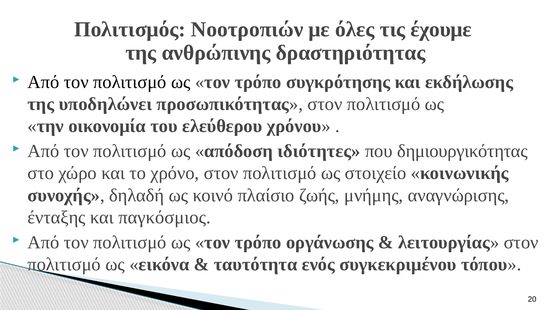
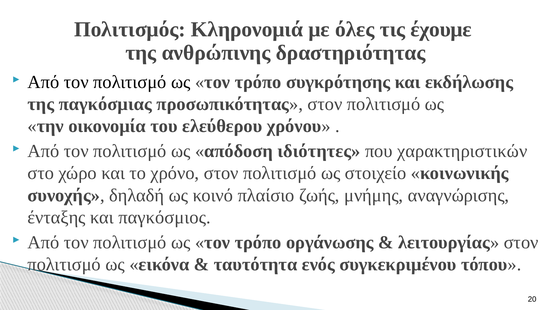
Νοοτροπιών: Νοοτροπιών -> Κληρονομιά
υποδηλώνει: υποδηλώνει -> παγκόσμιας
δημιουργικότητας: δημιουργικότητας -> χαρακτηριστικών
